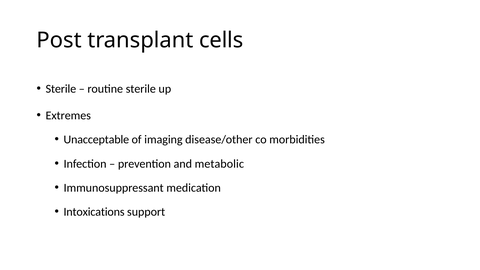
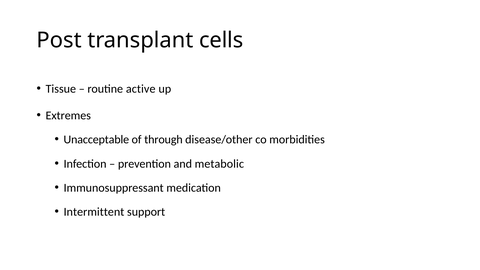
Sterile at (61, 89): Sterile -> Tissue
routine sterile: sterile -> active
imaging: imaging -> through
Intoxications: Intoxications -> Intermittent
